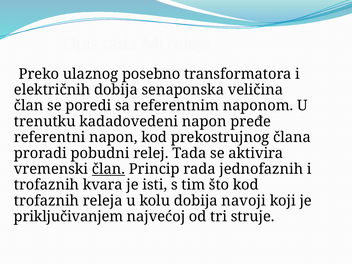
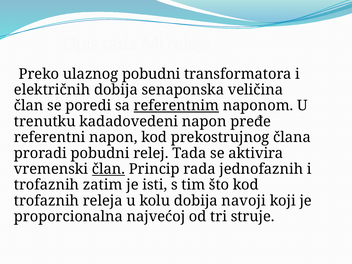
ulaznog posebno: posebno -> pobudni
referentnim underline: none -> present
kvara: kvara -> zatim
priključivanjem: priključivanjem -> proporcionalna
